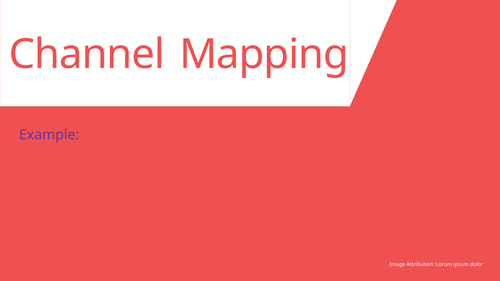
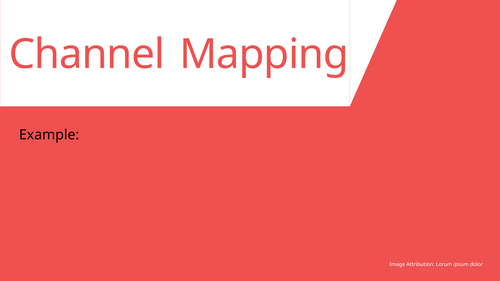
Example colour: purple -> black
